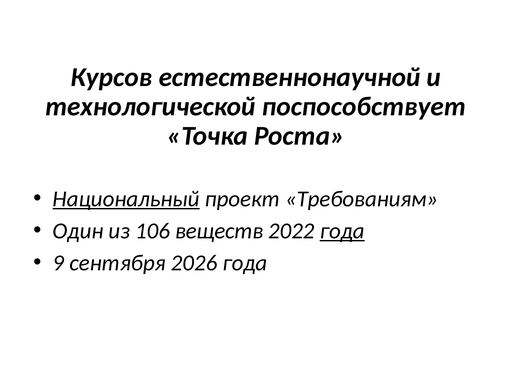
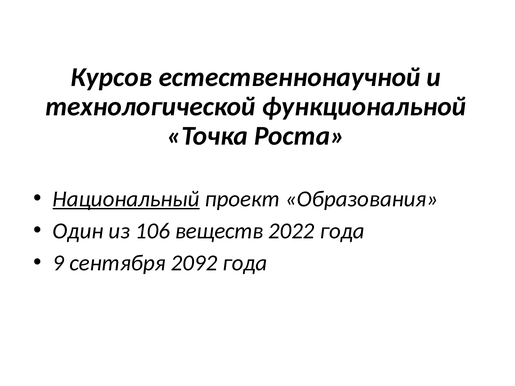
поспособствует: поспособствует -> функциональной
Требованиям: Требованиям -> Образования
года at (342, 231) underline: present -> none
2026: 2026 -> 2092
